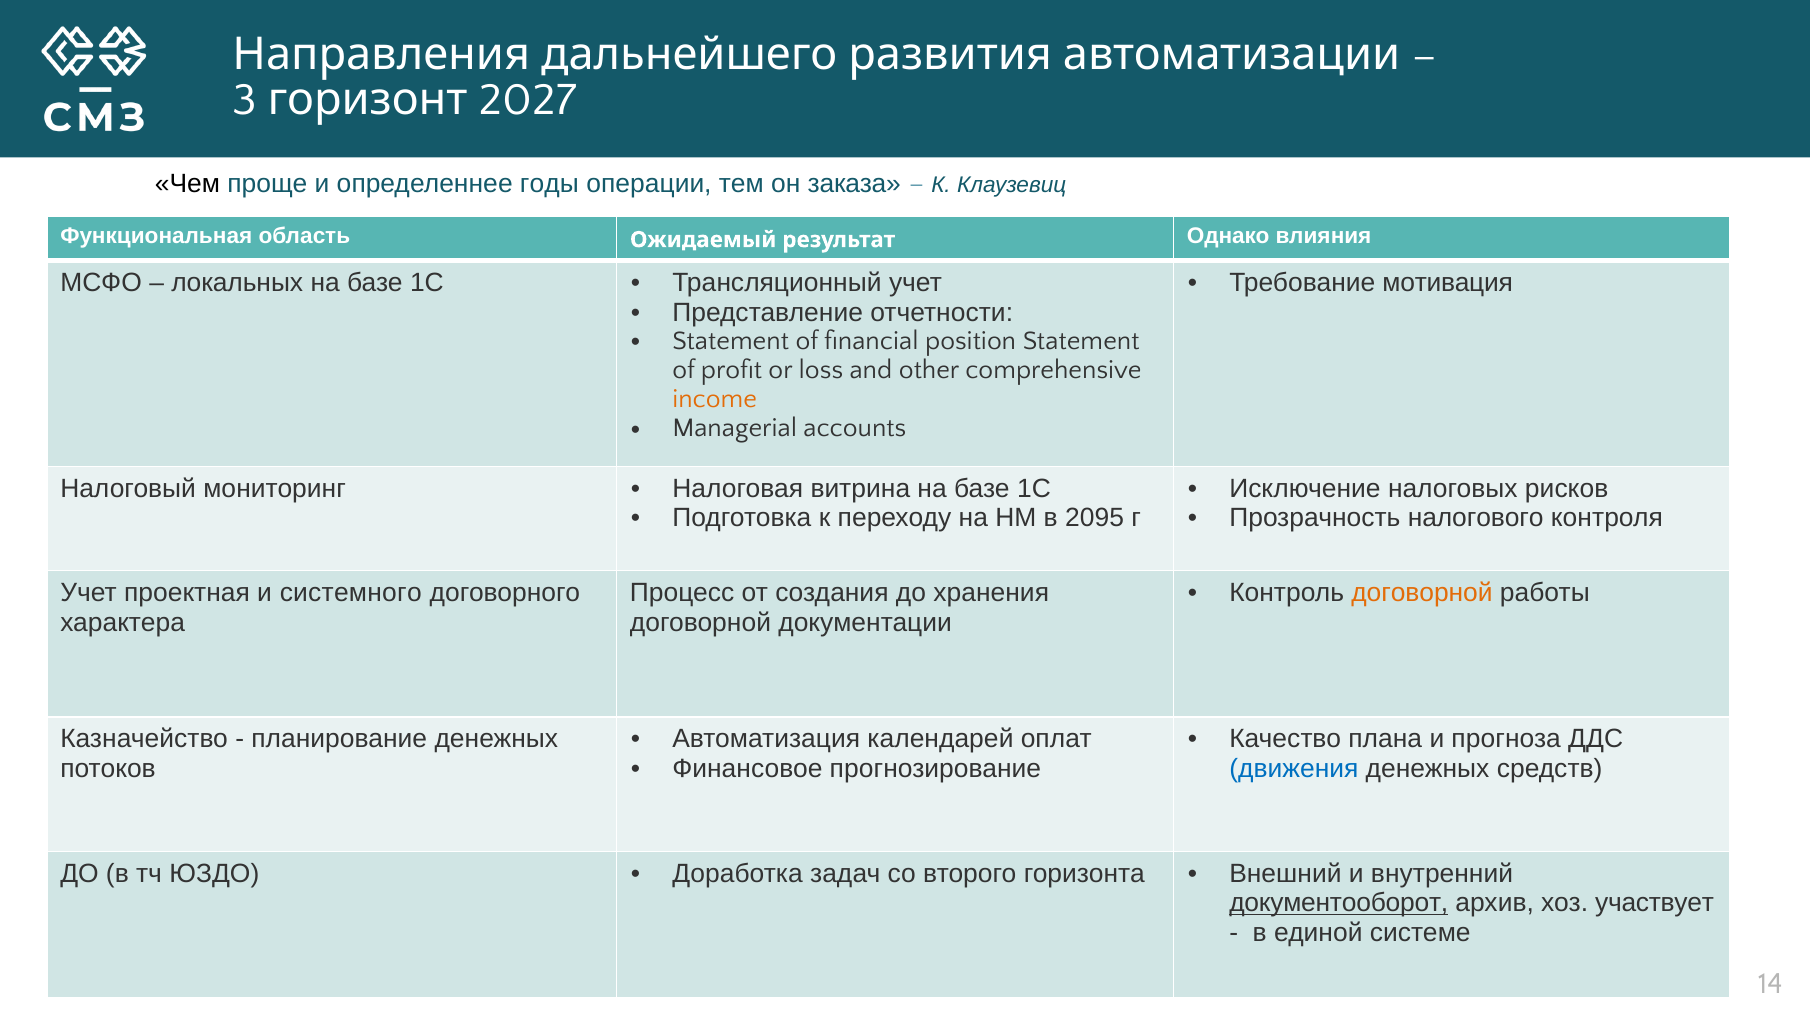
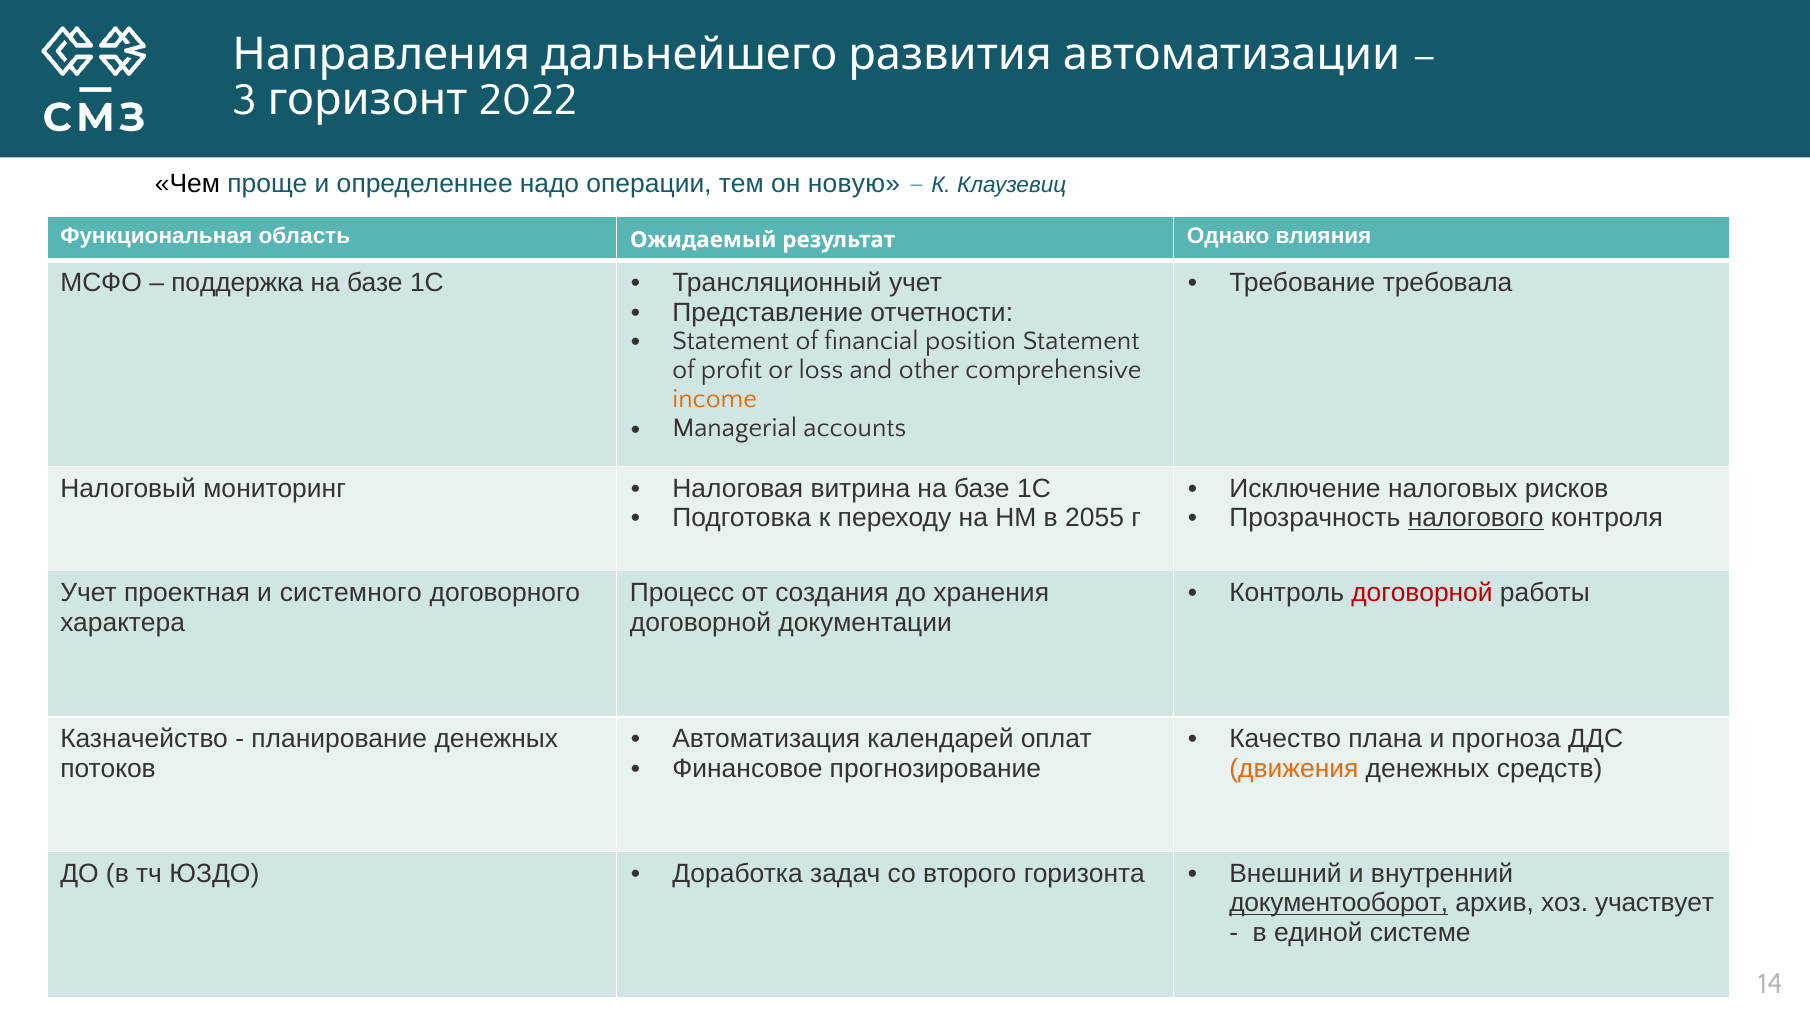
2027: 2027 -> 2022
годы: годы -> надо
заказа: заказа -> новую
локальных: локальных -> поддержка
мотивация: мотивация -> требовала
2095: 2095 -> 2055
налогового underline: none -> present
договорной at (1422, 593) colour: orange -> red
движения colour: blue -> orange
